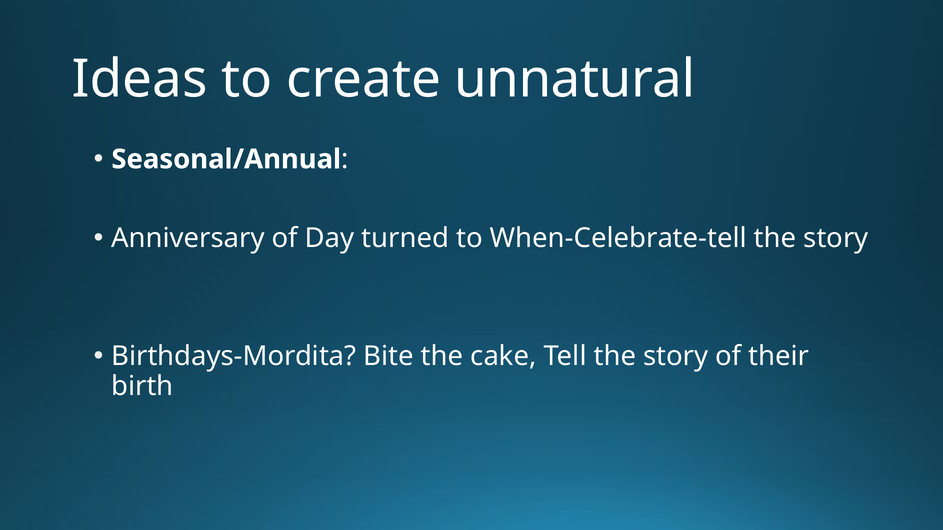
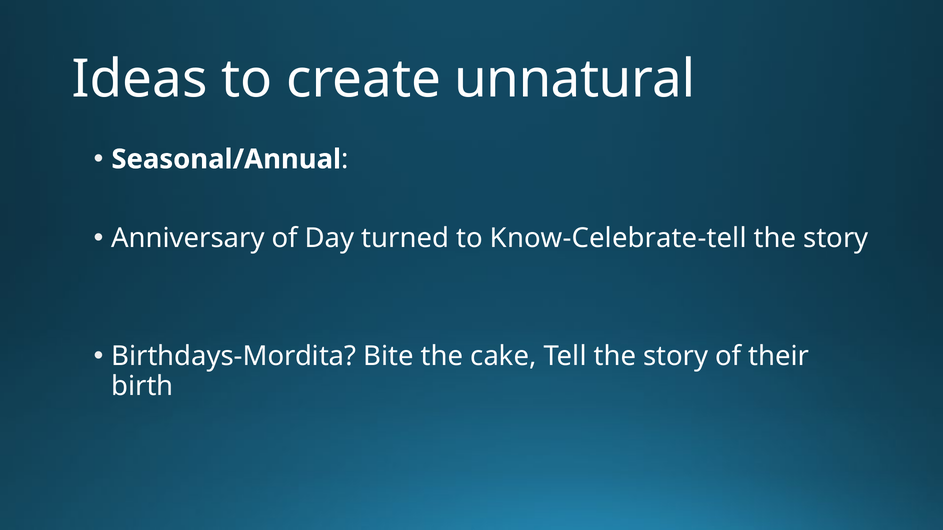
When-Celebrate-tell: When-Celebrate-tell -> Know-Celebrate-tell
